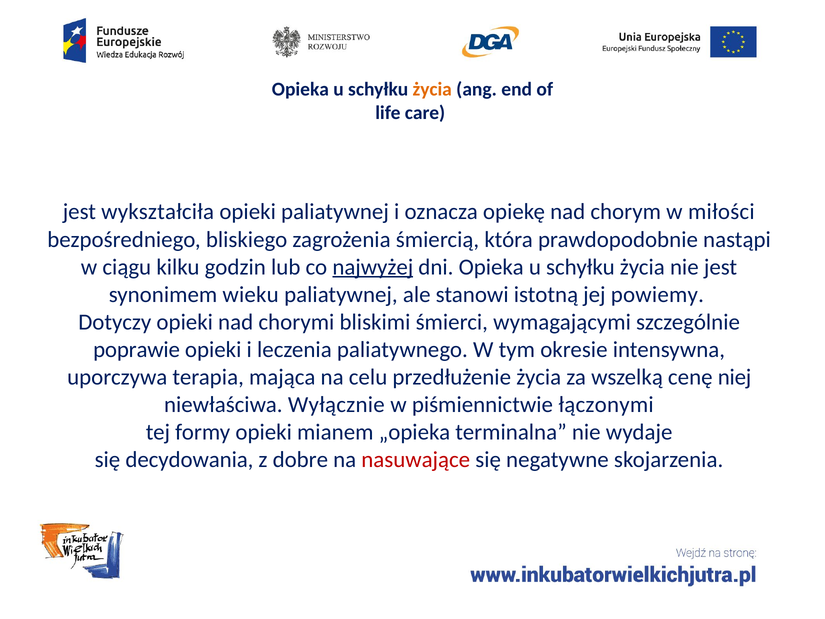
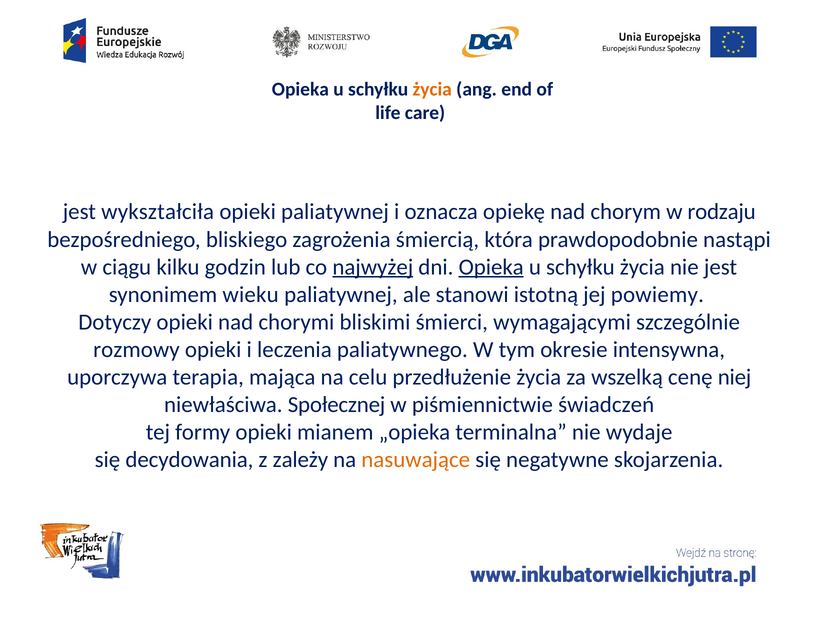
miłości: miłości -> rodzaju
Opieka at (491, 267) underline: none -> present
poprawie: poprawie -> rozmowy
Wyłącznie: Wyłącznie -> Społecznej
łączonymi: łączonymi -> świadczeń
dobre: dobre -> zależy
nasuwające colour: red -> orange
